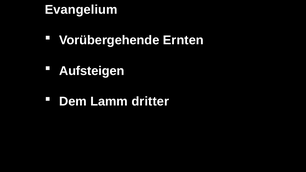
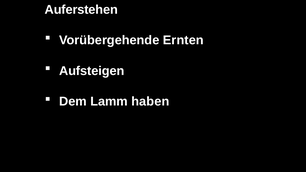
Evangelium: Evangelium -> Auferstehen
dritter: dritter -> haben
